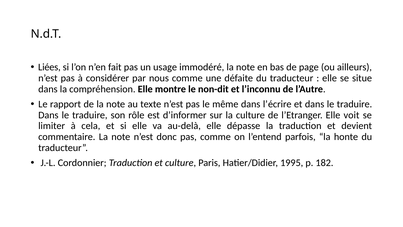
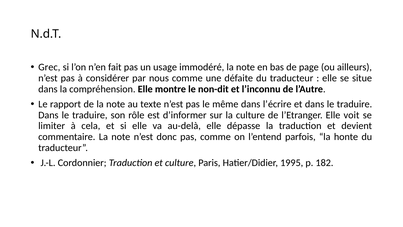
Liées: Liées -> Grec
